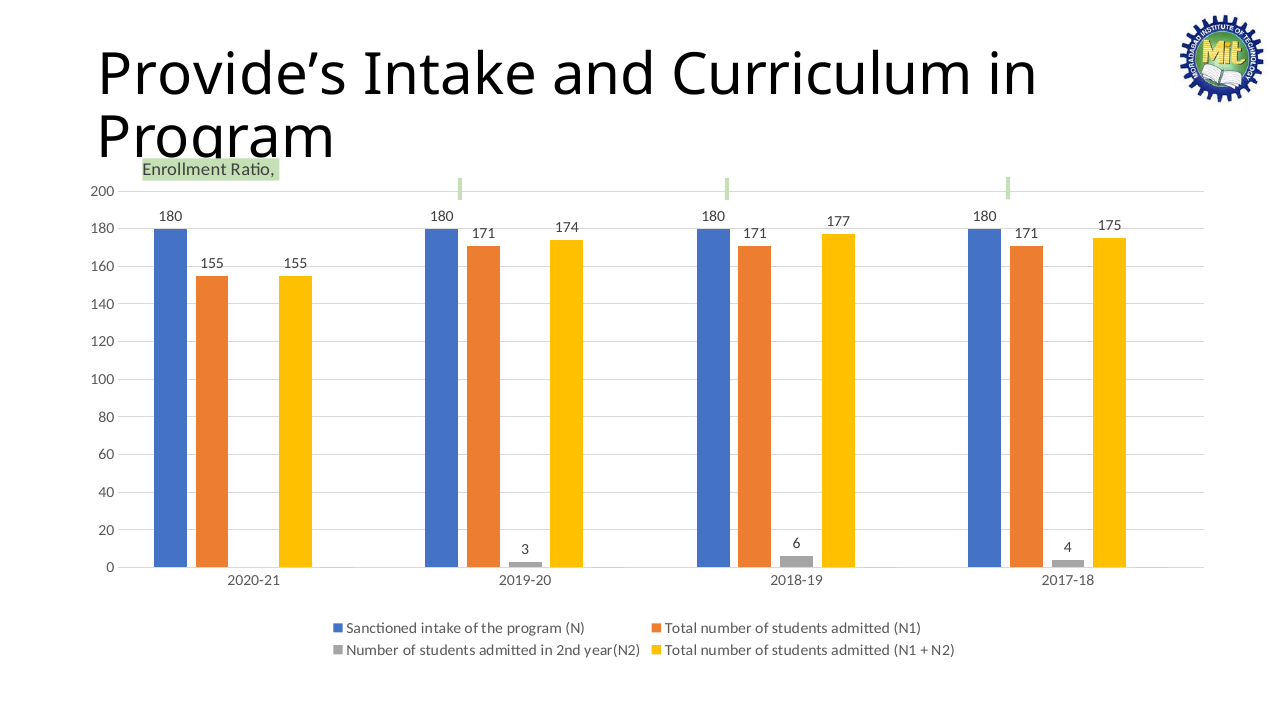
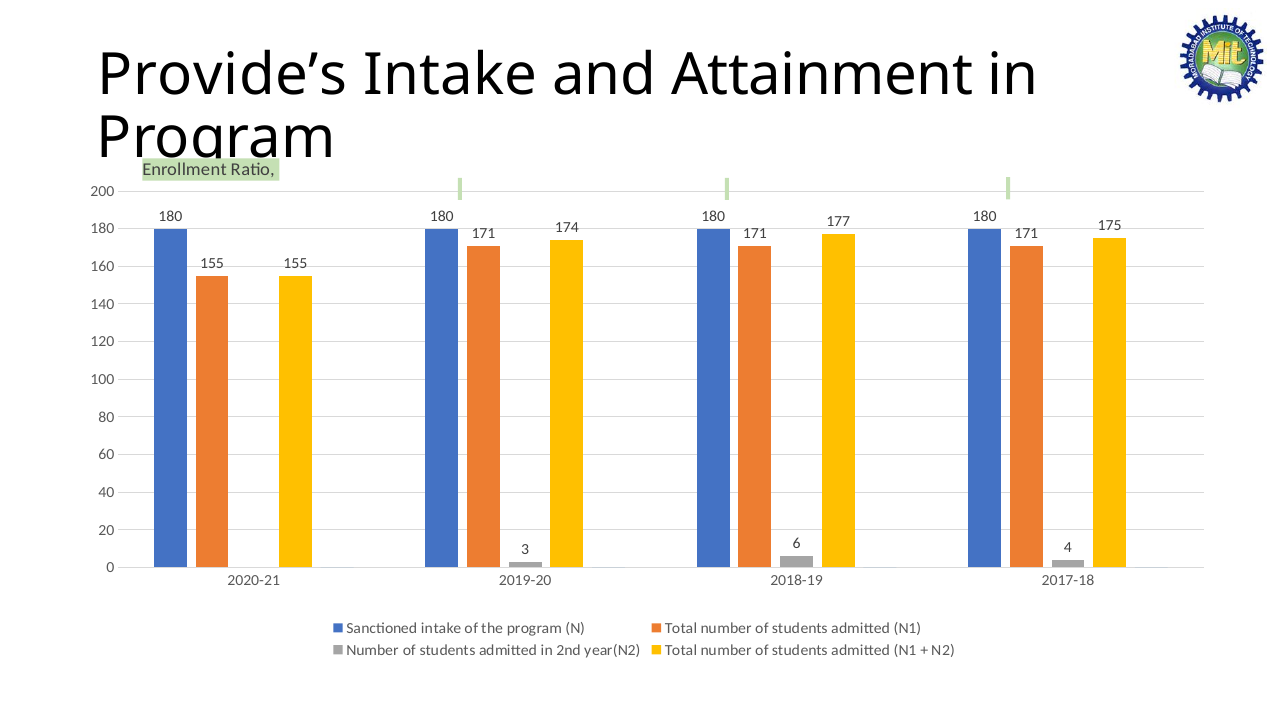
Curriculum: Curriculum -> Attainment
